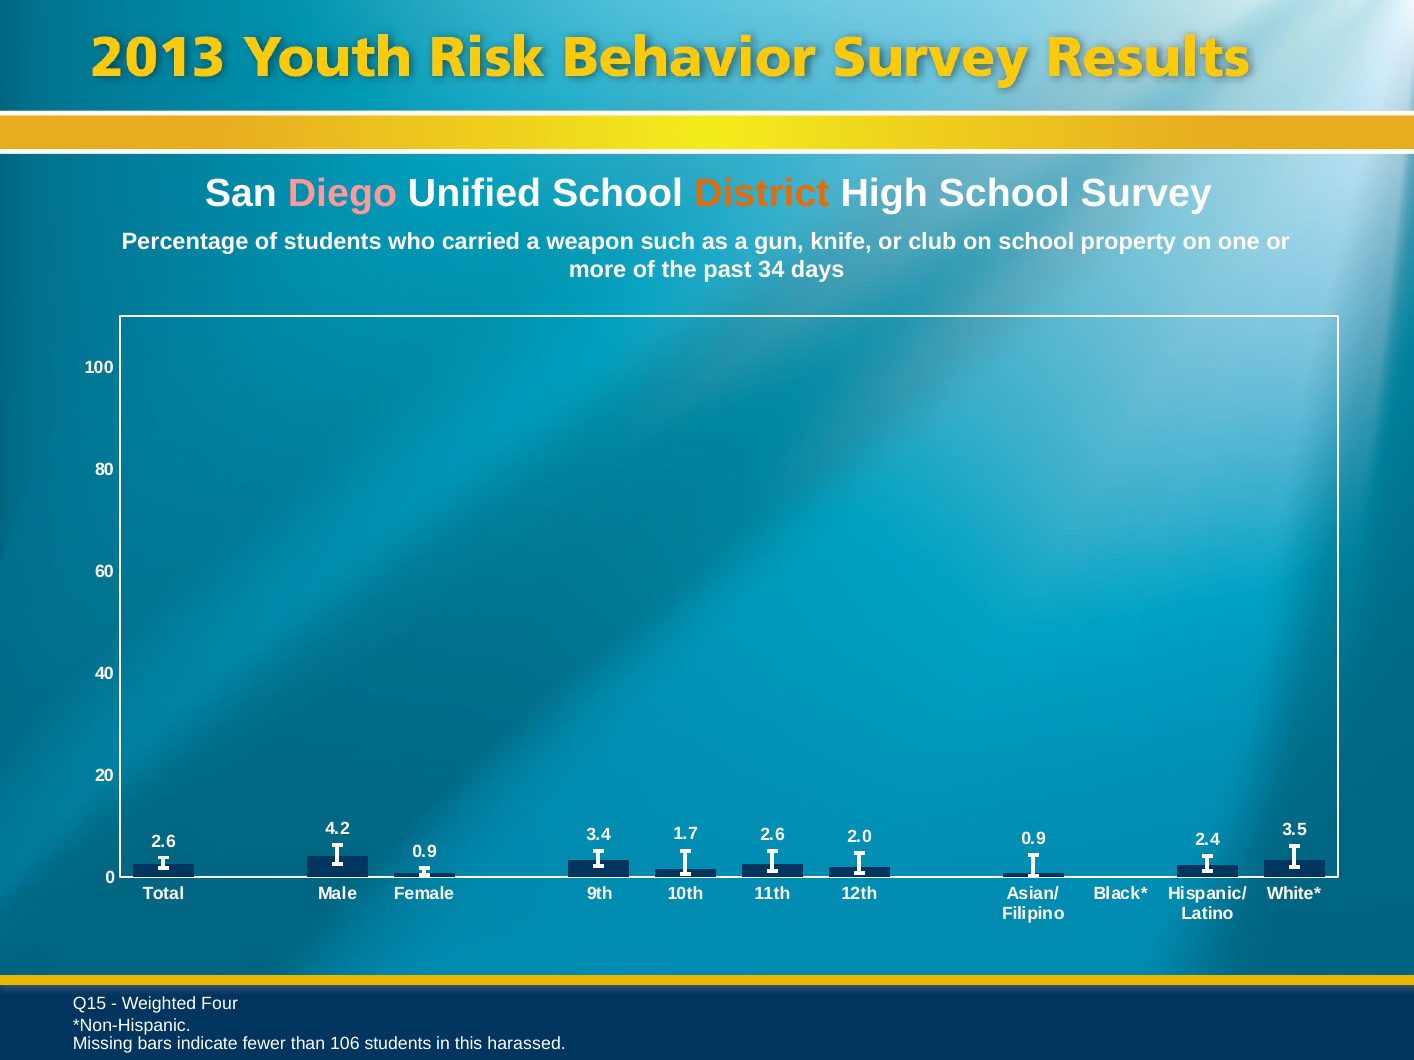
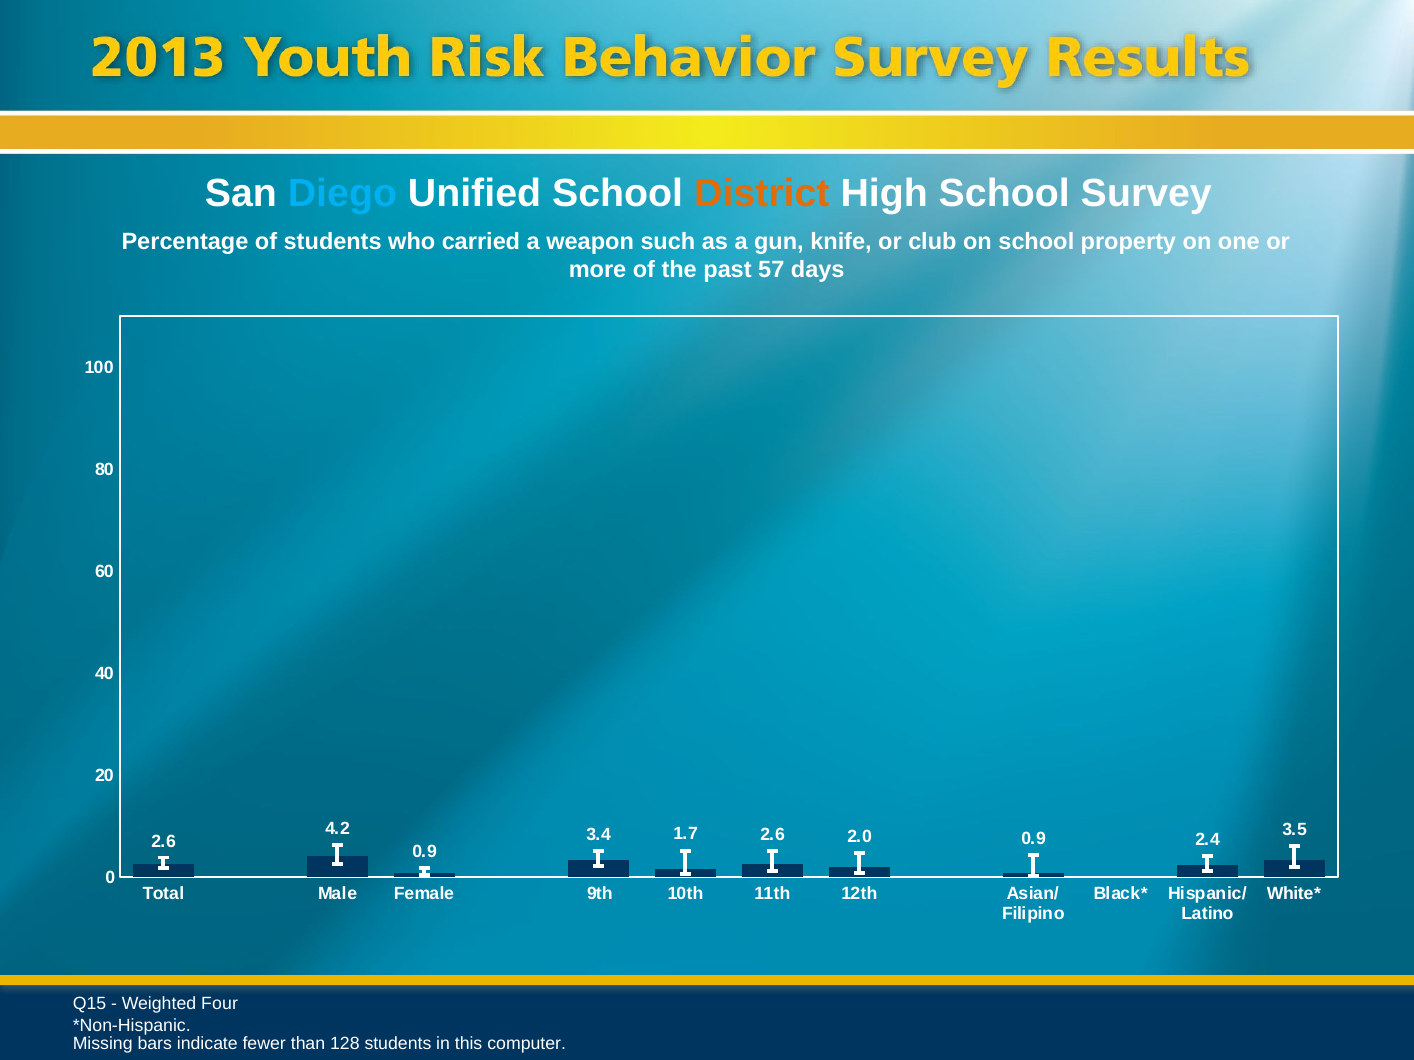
Diego colour: pink -> light blue
34: 34 -> 57
106: 106 -> 128
harassed: harassed -> computer
